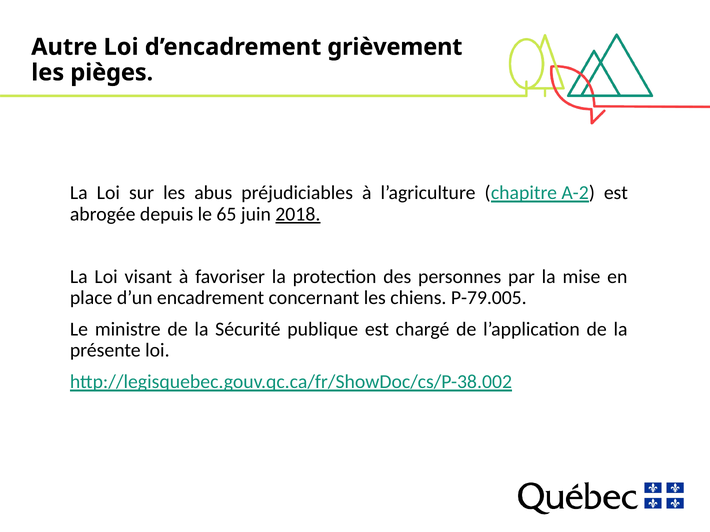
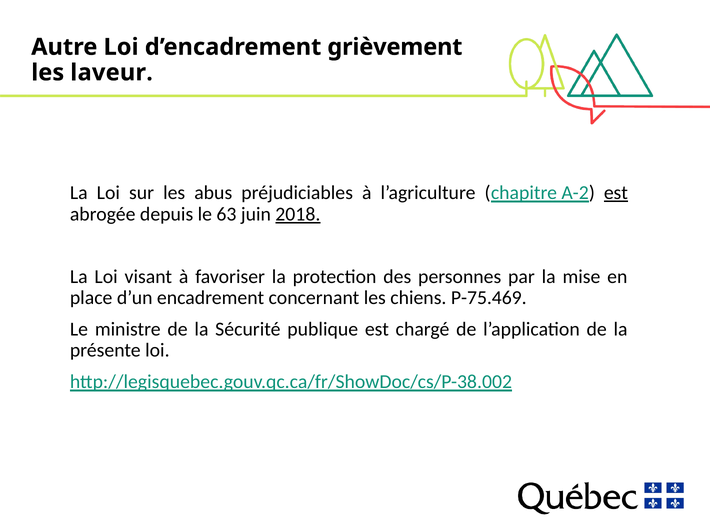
pièges: pièges -> laveur
est at (616, 193) underline: none -> present
65: 65 -> 63
P-79.005: P-79.005 -> P-75.469
